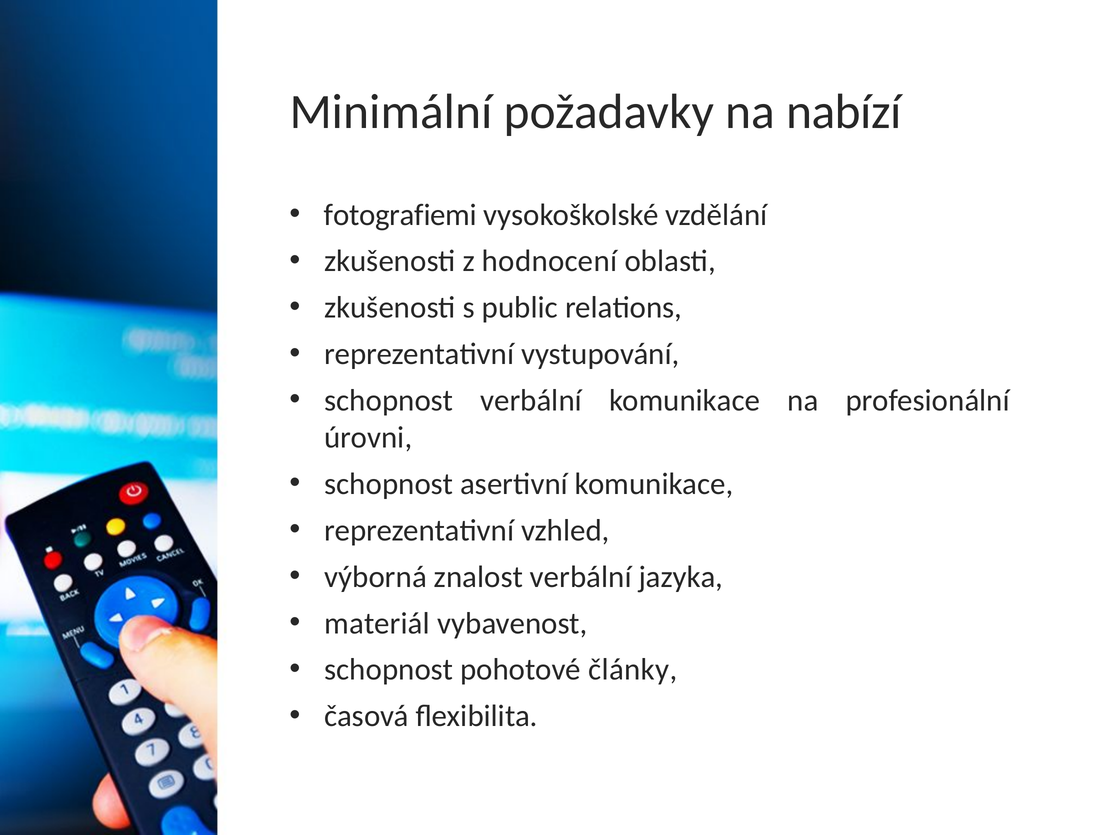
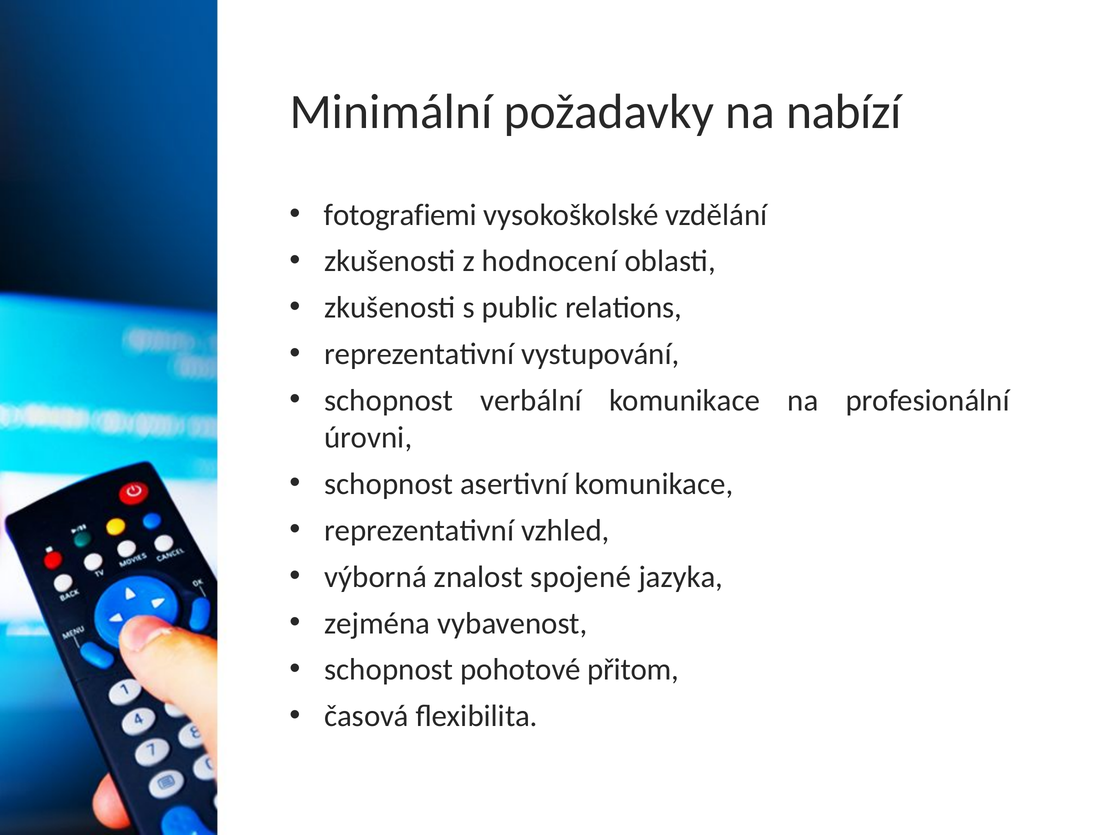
znalost verbální: verbální -> spojené
materiál: materiál -> zejména
články: články -> přitom
